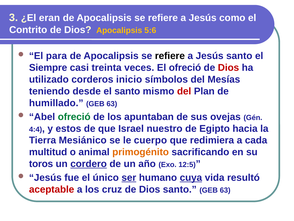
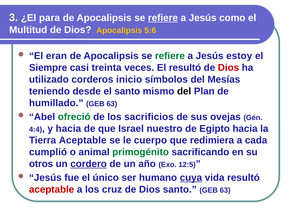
eran: eran -> para
refiere at (163, 18) underline: none -> present
Contrito: Contrito -> Multitud
para: para -> eran
refiere at (170, 56) colour: black -> green
Jesús santo: santo -> estoy
El ofreció: ofreció -> resultó
del at (184, 91) colour: red -> black
apuntaban: apuntaban -> sacrificios
y estos: estos -> hacia
Tierra Mesiánico: Mesiánico -> Aceptable
multitud: multitud -> cumplió
primogénito colour: orange -> green
toros: toros -> otros
ser underline: present -> none
